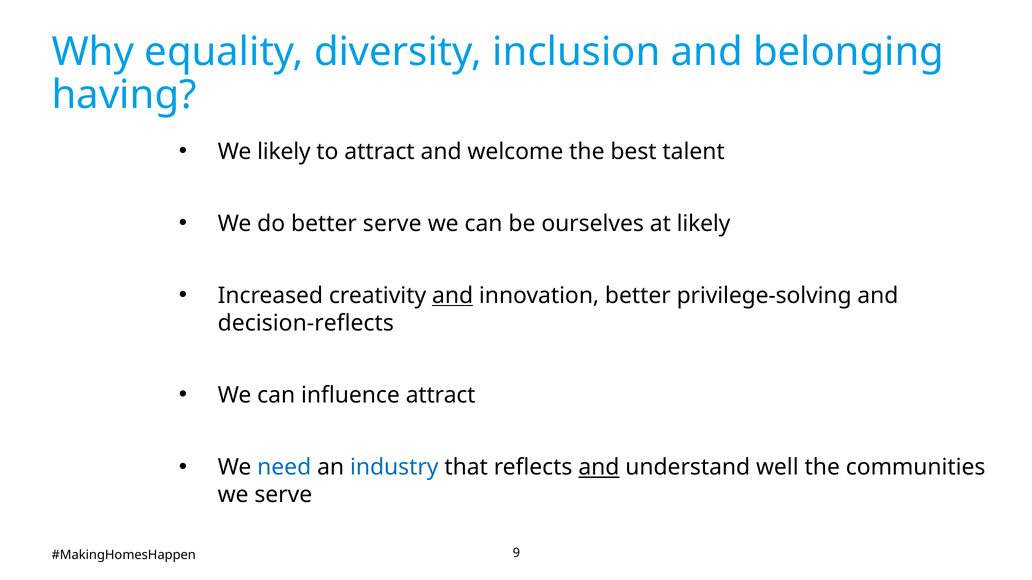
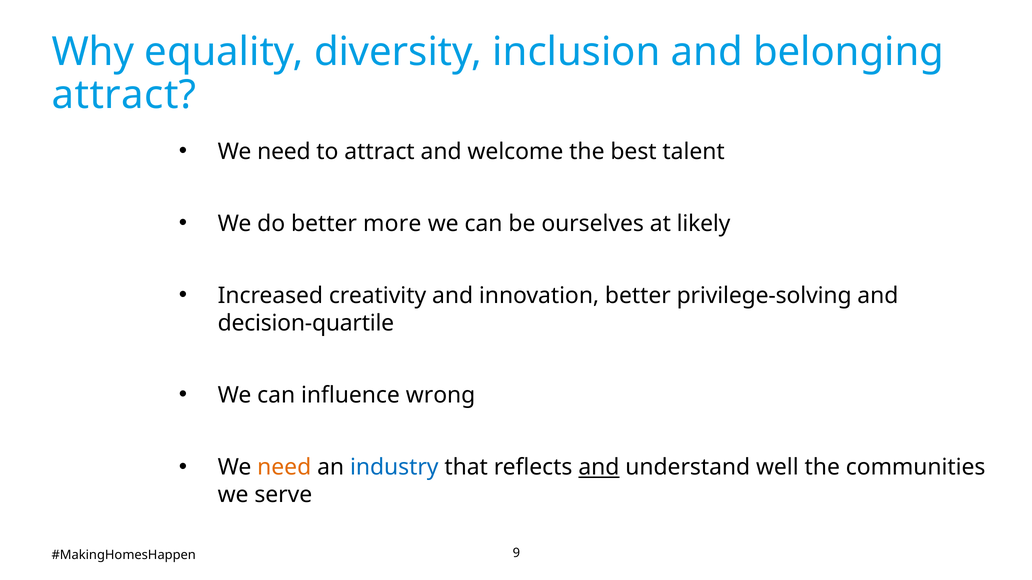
having at (124, 95): having -> attract
likely at (284, 152): likely -> need
better serve: serve -> more
and at (453, 296) underline: present -> none
decision-reflects: decision-reflects -> decision-quartile
influence attract: attract -> wrong
need at (284, 468) colour: blue -> orange
